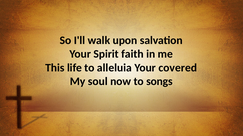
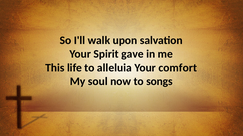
faith: faith -> gave
covered: covered -> comfort
